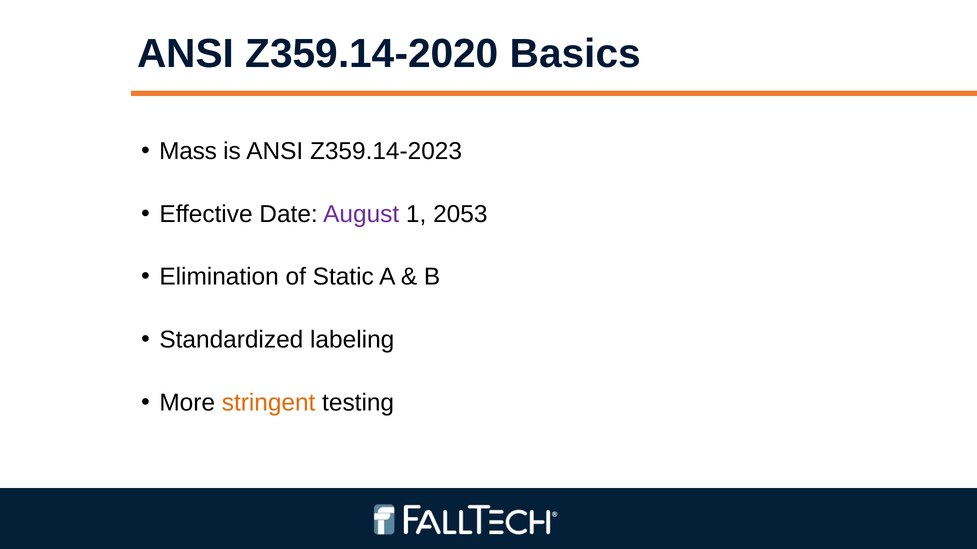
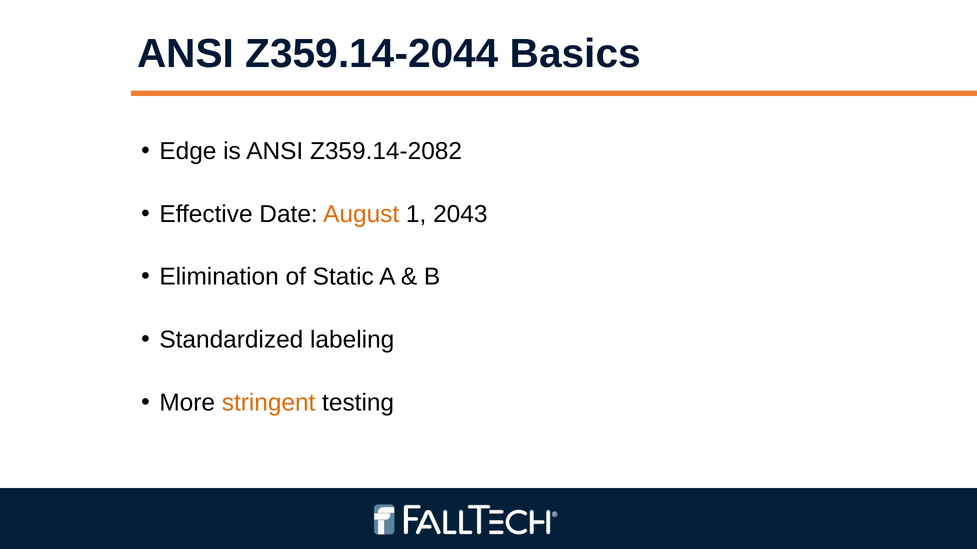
Z359.14-2020: Z359.14-2020 -> Z359.14-2044
Mass: Mass -> Edge
Z359.14-2023: Z359.14-2023 -> Z359.14-2082
August colour: purple -> orange
2053: 2053 -> 2043
